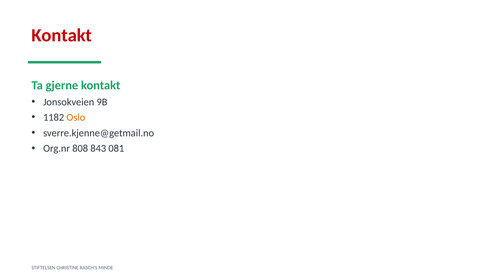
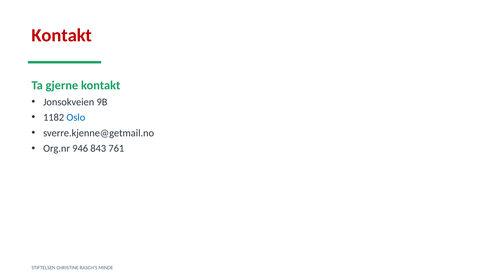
Oslo colour: orange -> blue
808: 808 -> 946
081: 081 -> 761
